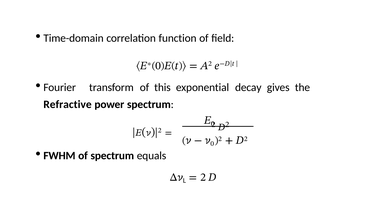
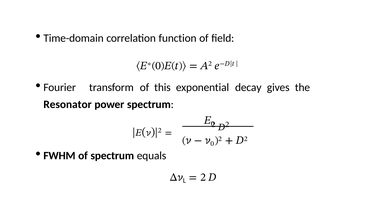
Refractive: Refractive -> Resonator
